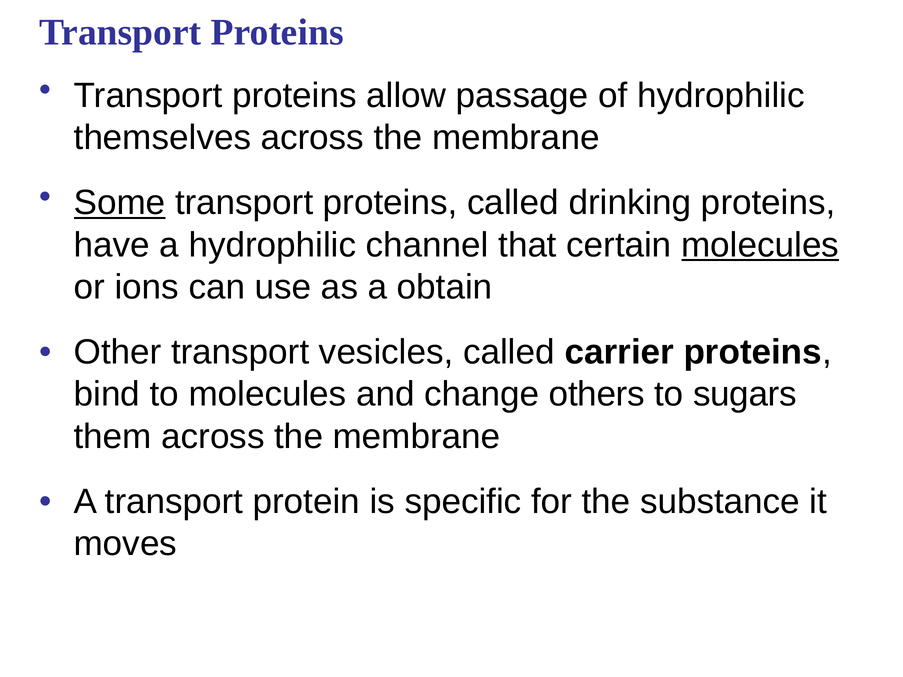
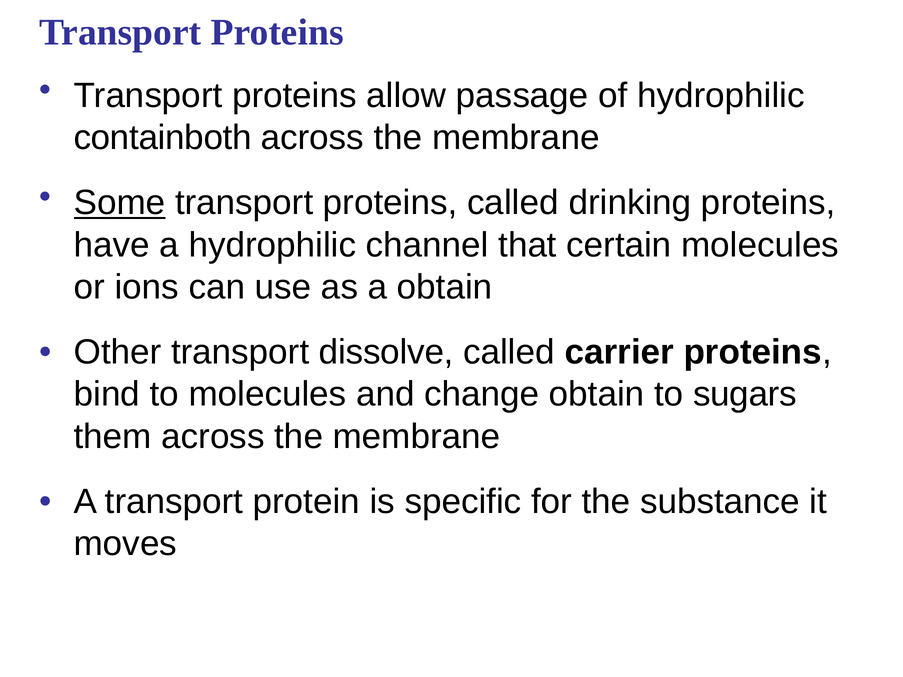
themselves: themselves -> containboth
molecules at (760, 245) underline: present -> none
vesicles: vesicles -> dissolve
change others: others -> obtain
